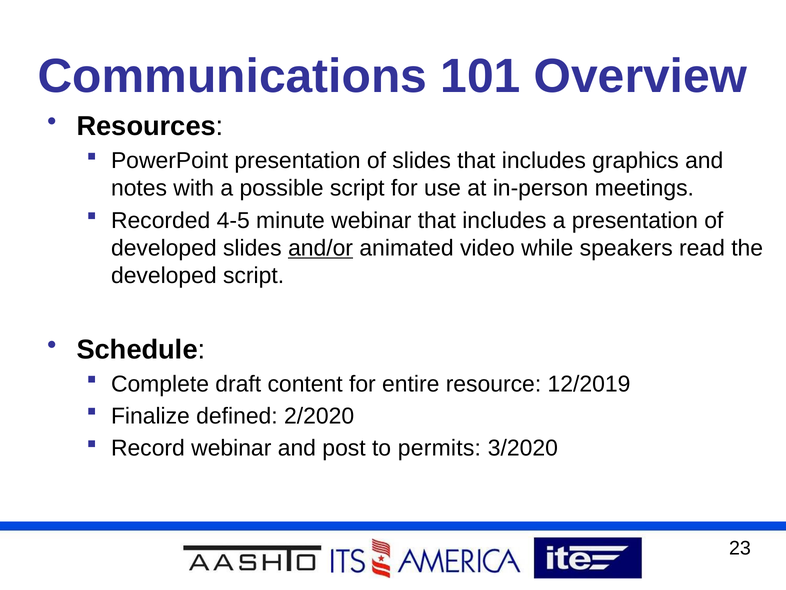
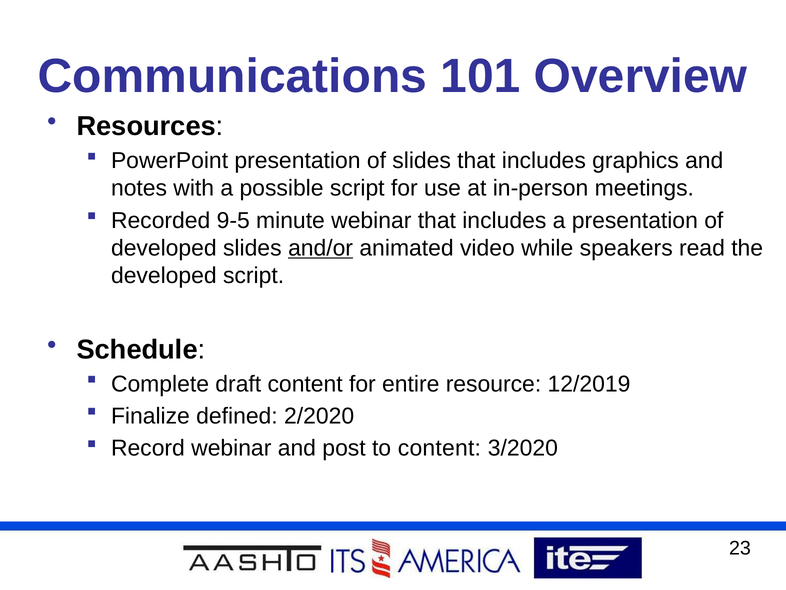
4-5: 4-5 -> 9-5
to permits: permits -> content
